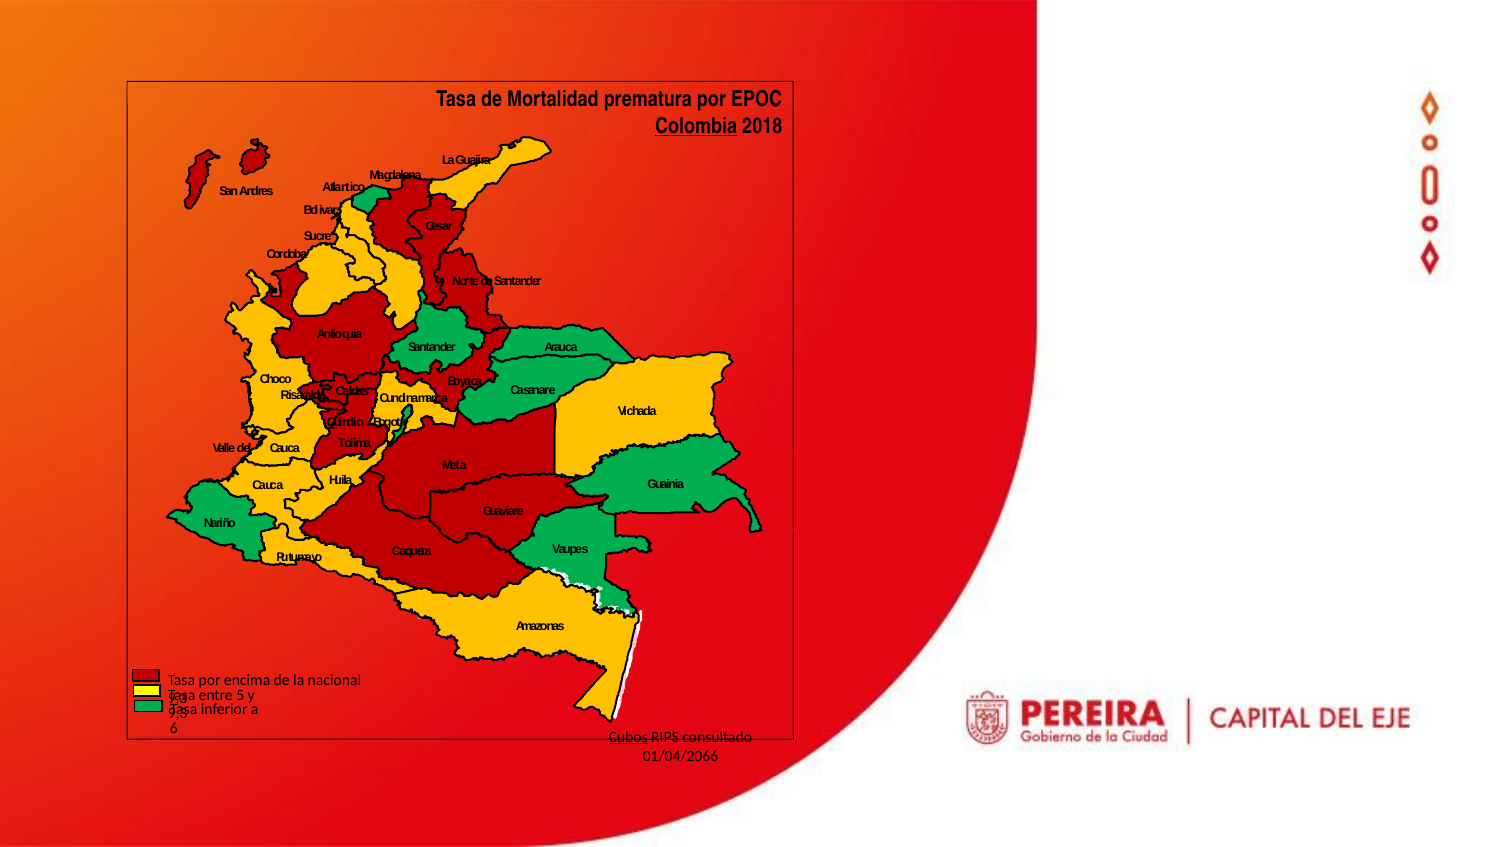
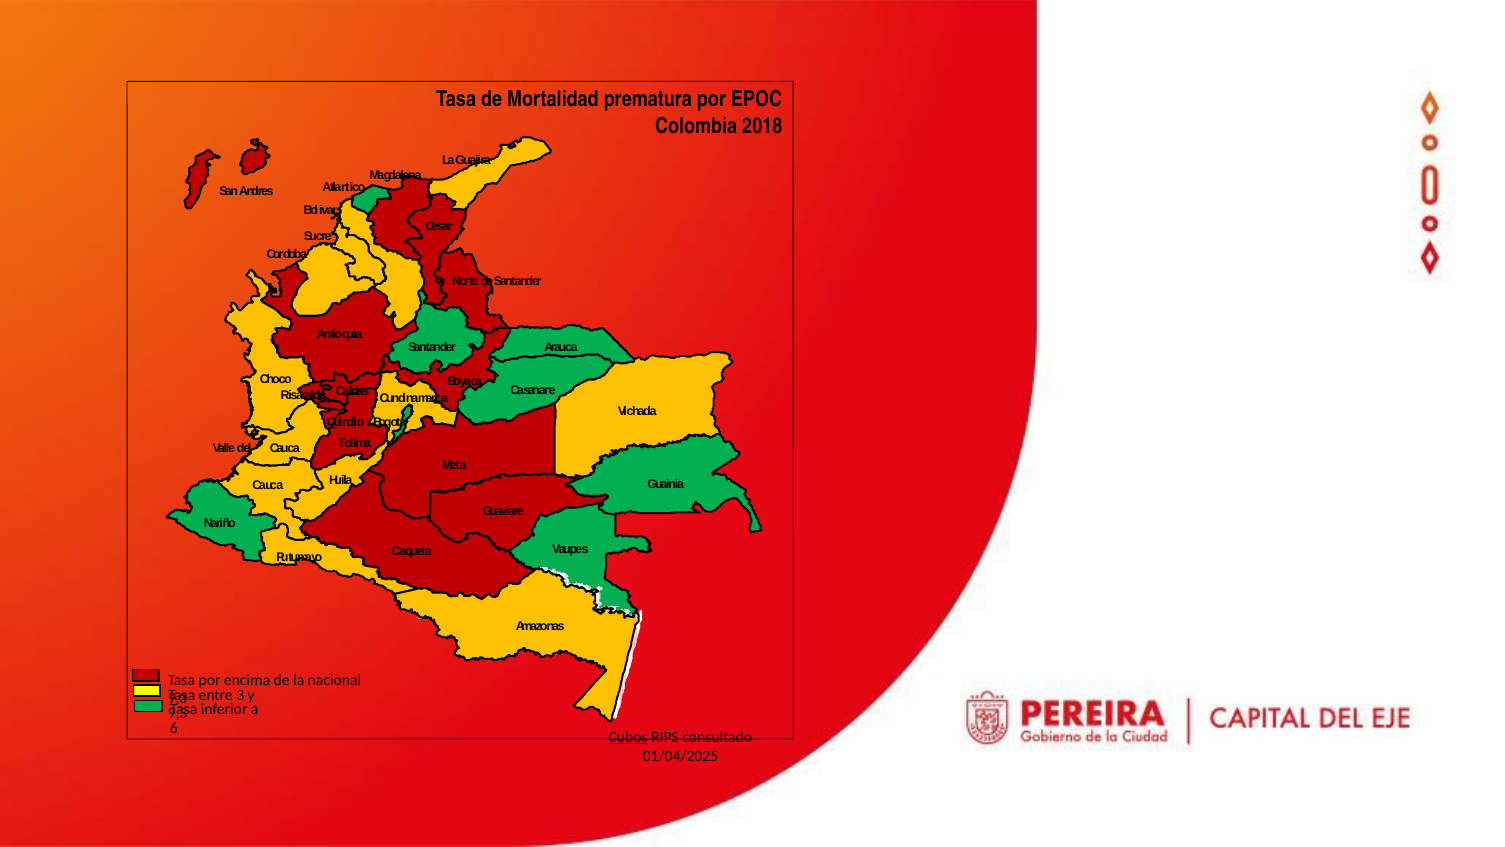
Colombia underline: present -> none
5: 5 -> 3
01/04/2066: 01/04/2066 -> 01/04/2025
